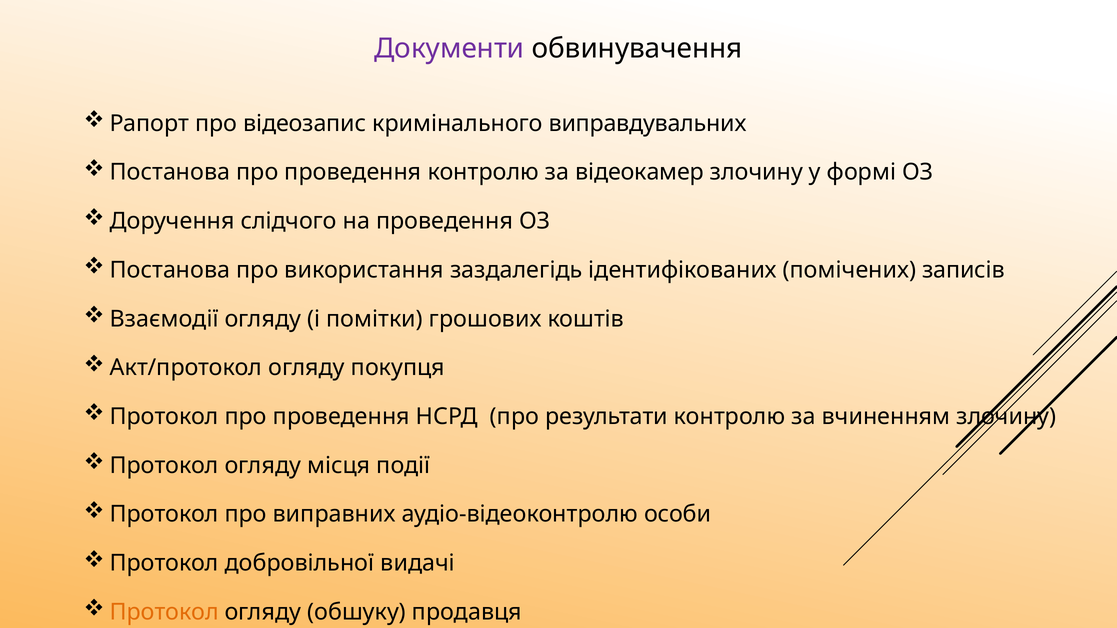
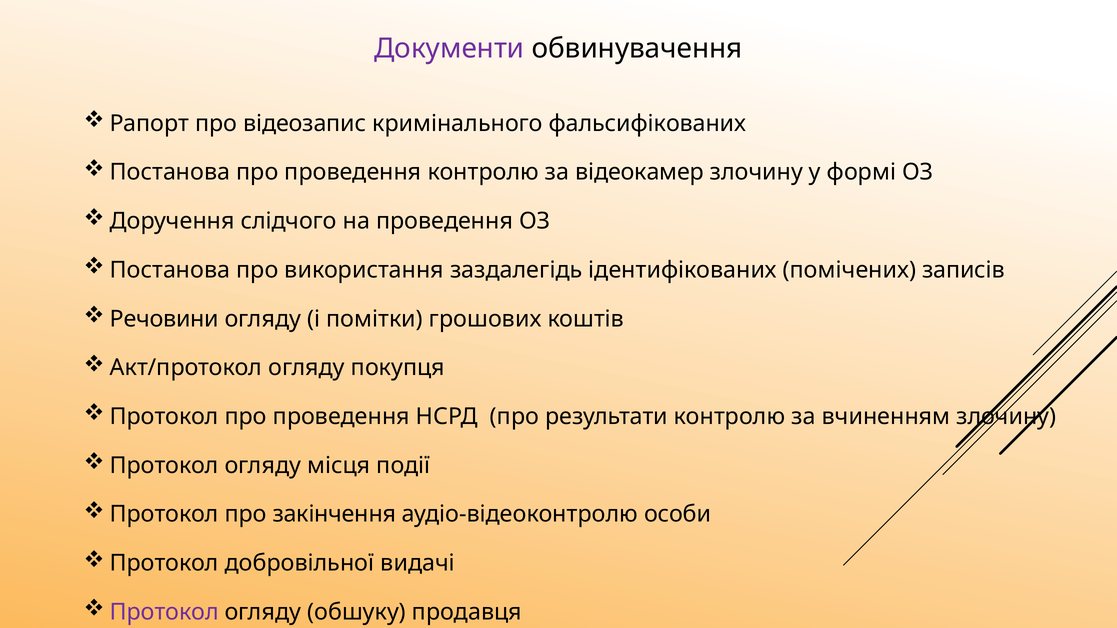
виправдувальних: виправдувальних -> фальсифікованих
Взаємодії: Взаємодії -> Речовини
виправних: виправних -> закінчення
Протокол at (164, 612) colour: orange -> purple
